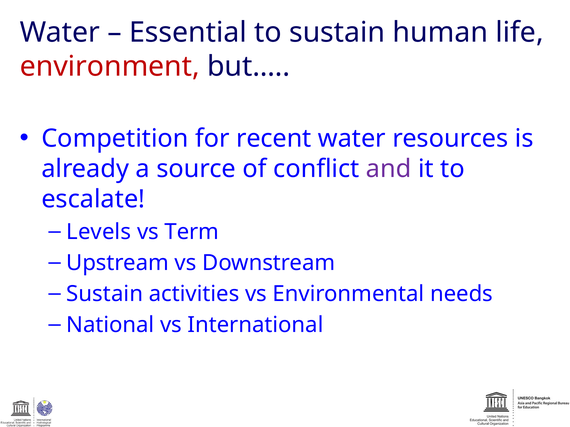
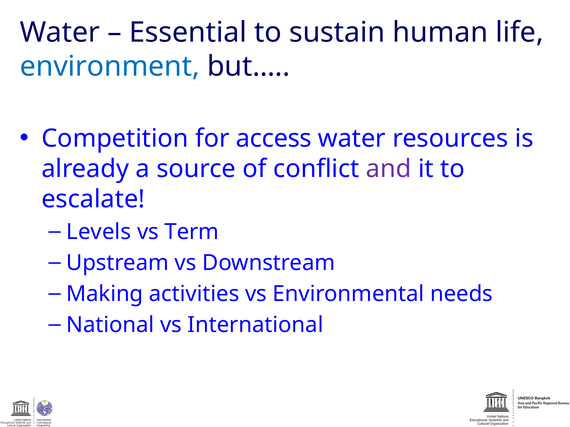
environment colour: red -> blue
recent: recent -> access
Sustain at (105, 294): Sustain -> Making
